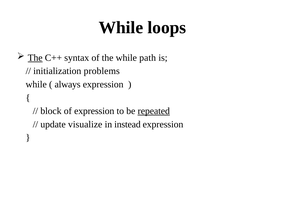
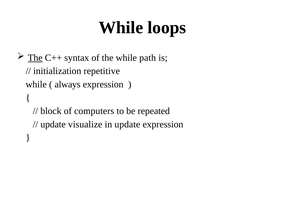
problems: problems -> repetitive
of expression: expression -> computers
repeated underline: present -> none
in instead: instead -> update
